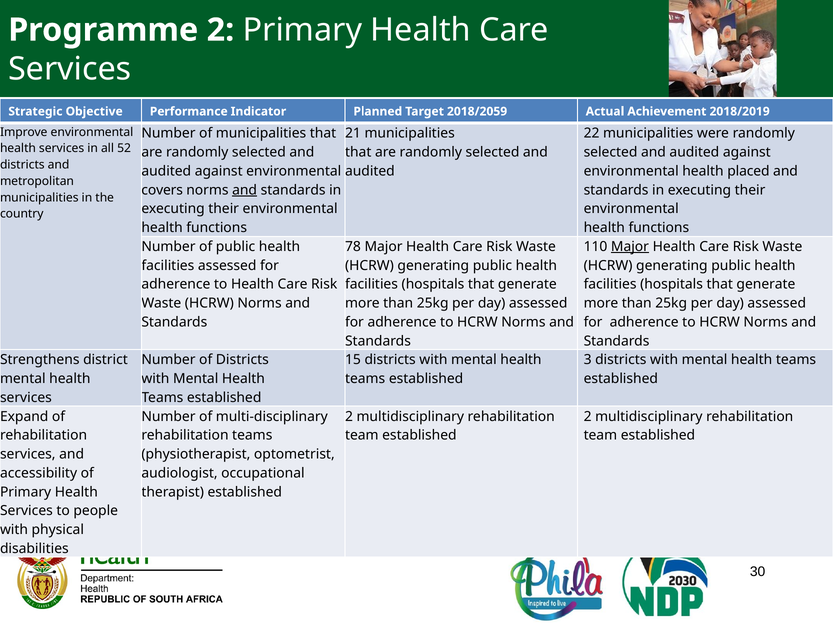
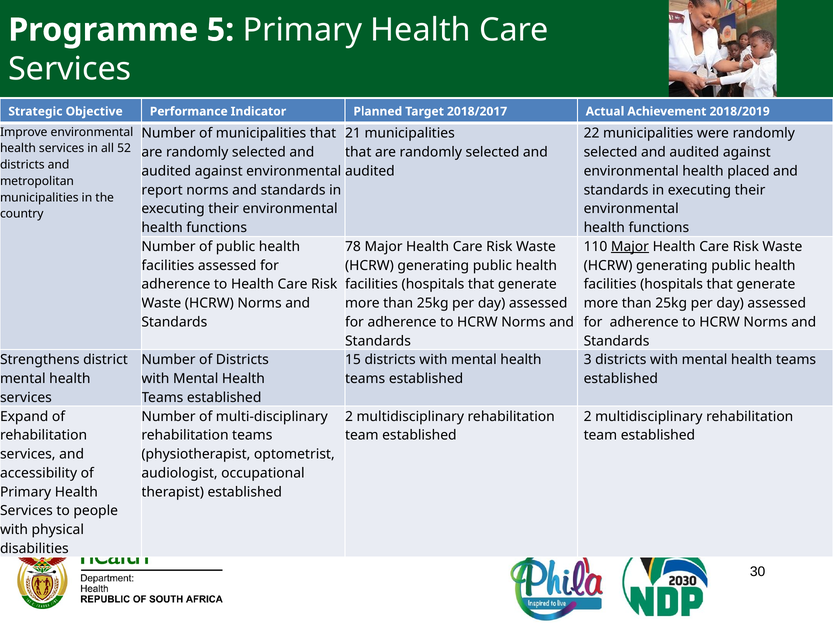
Programme 2: 2 -> 5
2018/2059: 2018/2059 -> 2018/2017
covers: covers -> report
and at (245, 190) underline: present -> none
